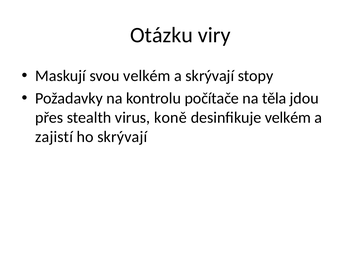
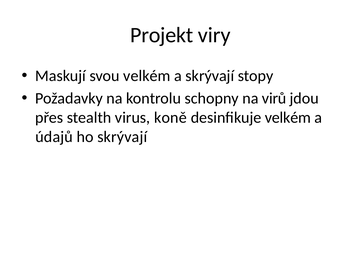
Otázku: Otázku -> Projekt
počítače: počítače -> schopny
těla: těla -> virů
zajistí: zajistí -> údajů
